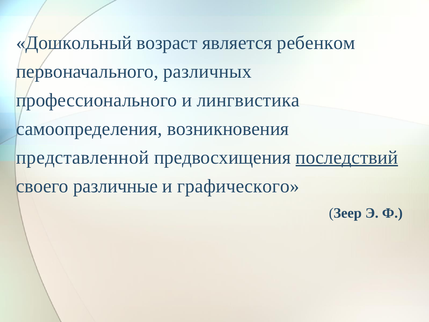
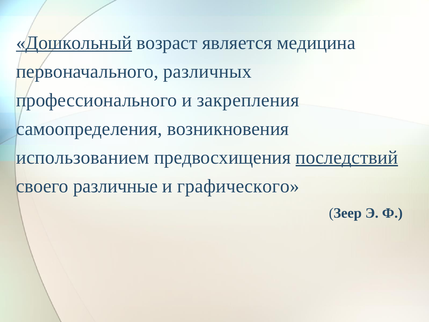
Дошкольный underline: none -> present
ребенком: ребенком -> медицина
лингвистика: лингвистика -> закрепления
представленной: представленной -> использованием
